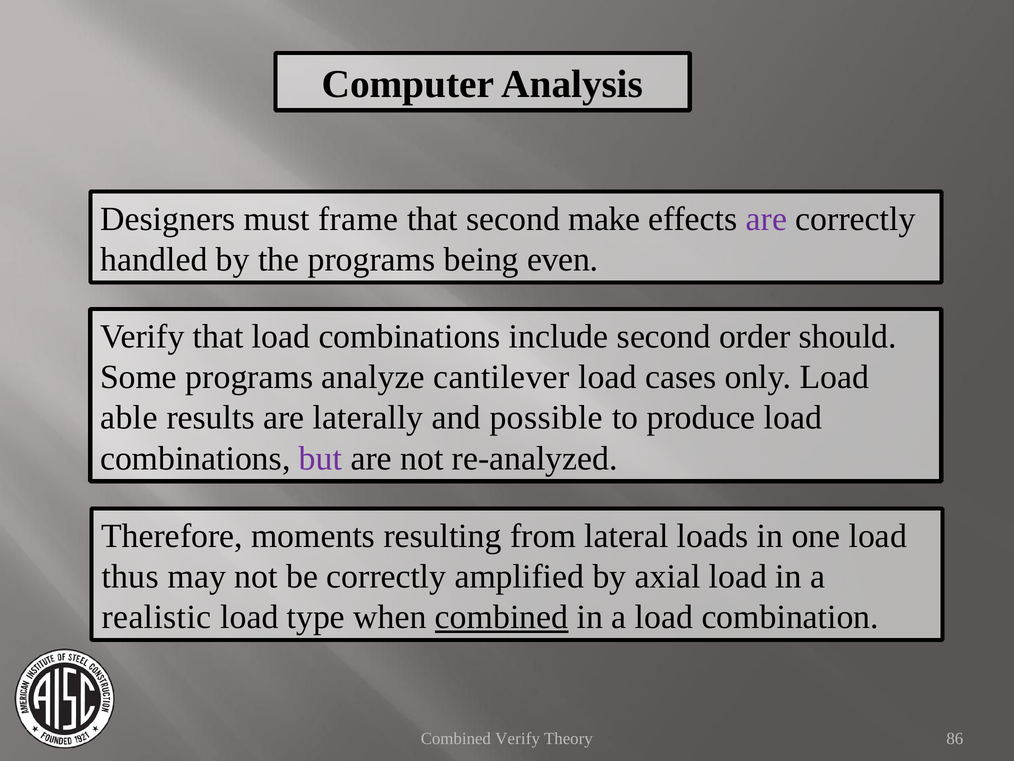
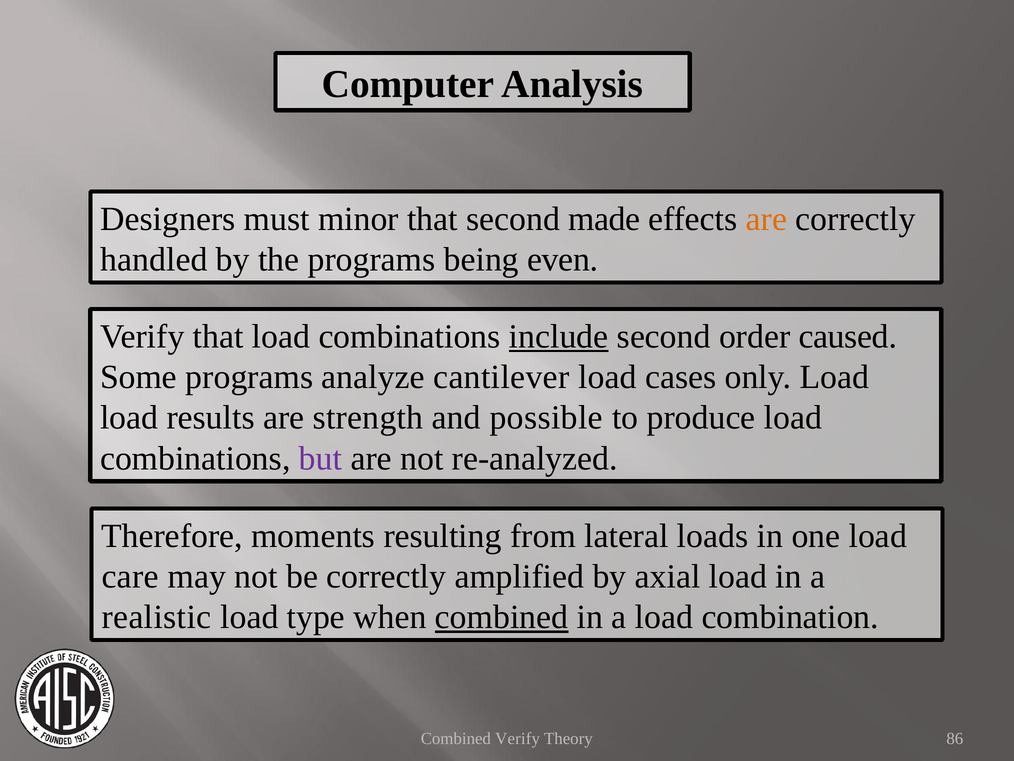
frame: frame -> minor
make: make -> made
are at (766, 219) colour: purple -> orange
include underline: none -> present
should: should -> caused
able at (129, 418): able -> load
laterally: laterally -> strength
thus: thus -> care
